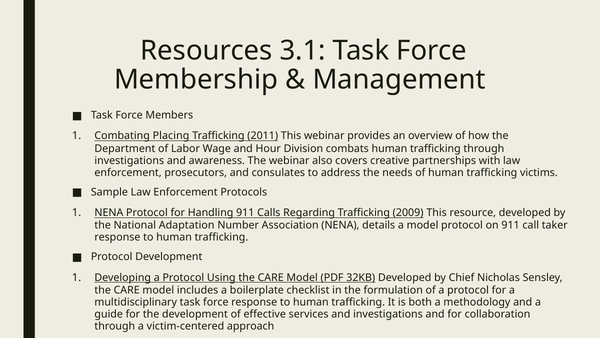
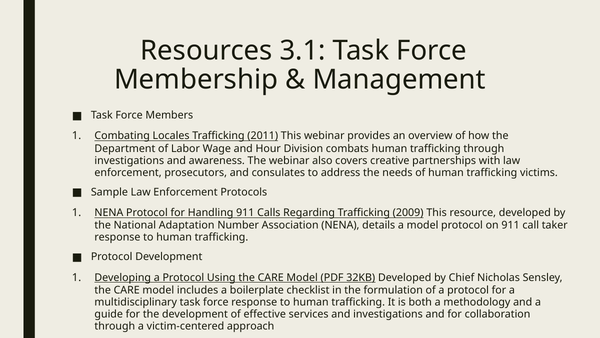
Placing: Placing -> Locales
